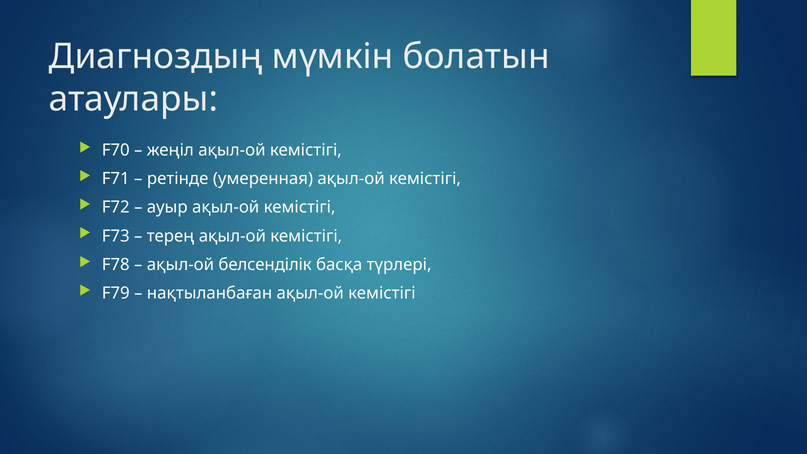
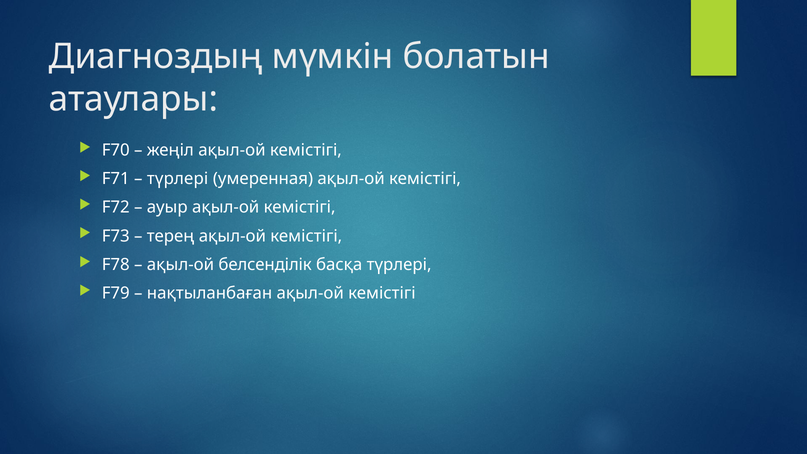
ретінде at (178, 179): ретінде -> түрлері
